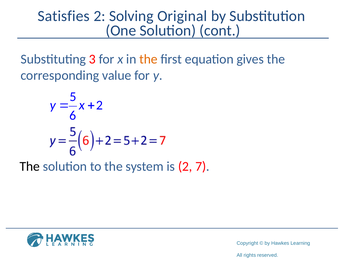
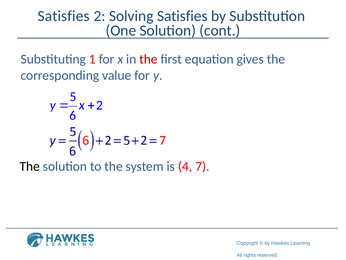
Solving Original: Original -> Satisfies
3: 3 -> 1
the at (148, 59) colour: orange -> red
is 2: 2 -> 4
